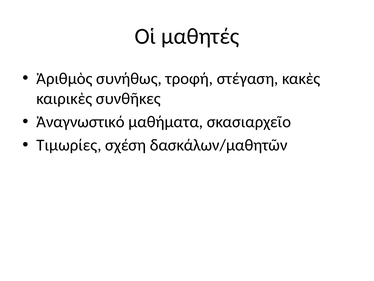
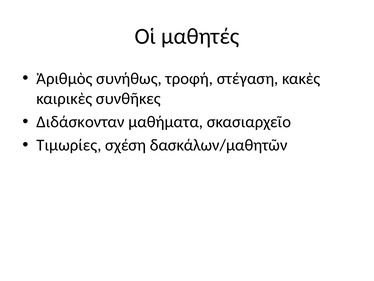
Ἀναγνωστικό: Ἀναγνωστικό -> Διδάσκονταν
